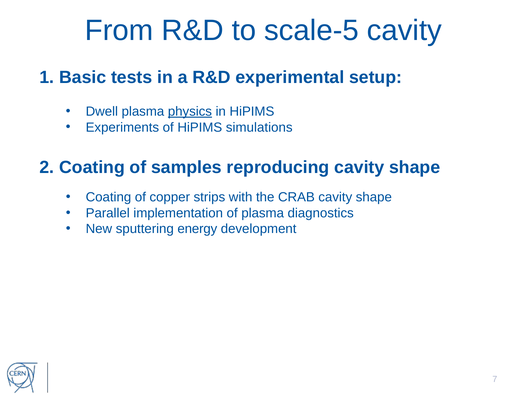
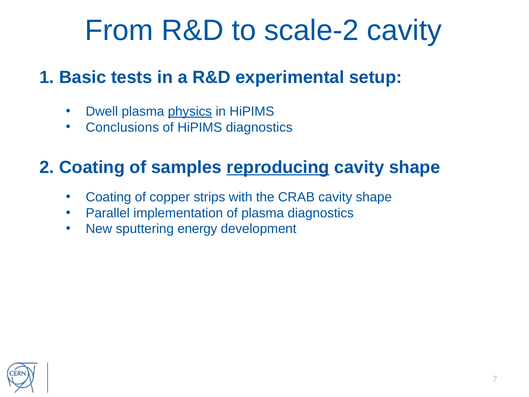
scale-5: scale-5 -> scale-2
Experiments: Experiments -> Conclusions
HiPIMS simulations: simulations -> diagnostics
reproducing underline: none -> present
